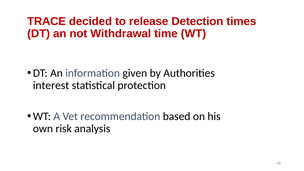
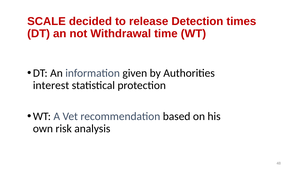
TRACE: TRACE -> SCALE
